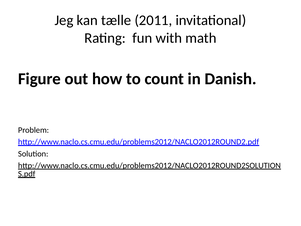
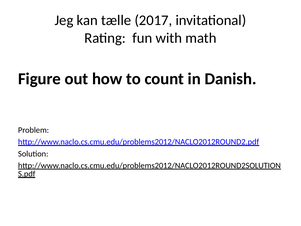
2011: 2011 -> 2017
